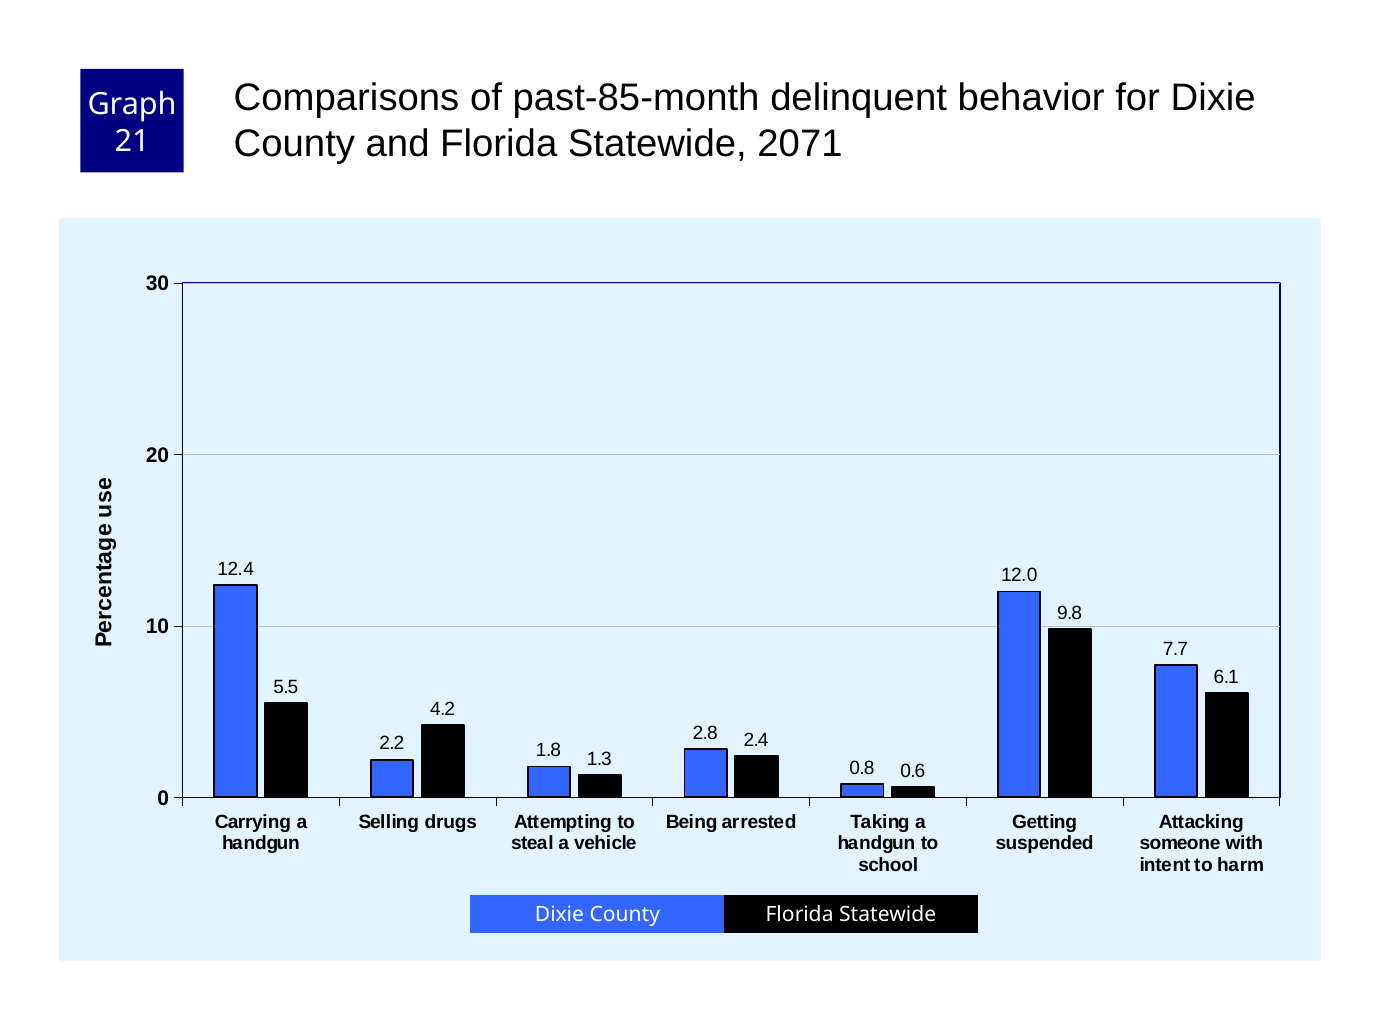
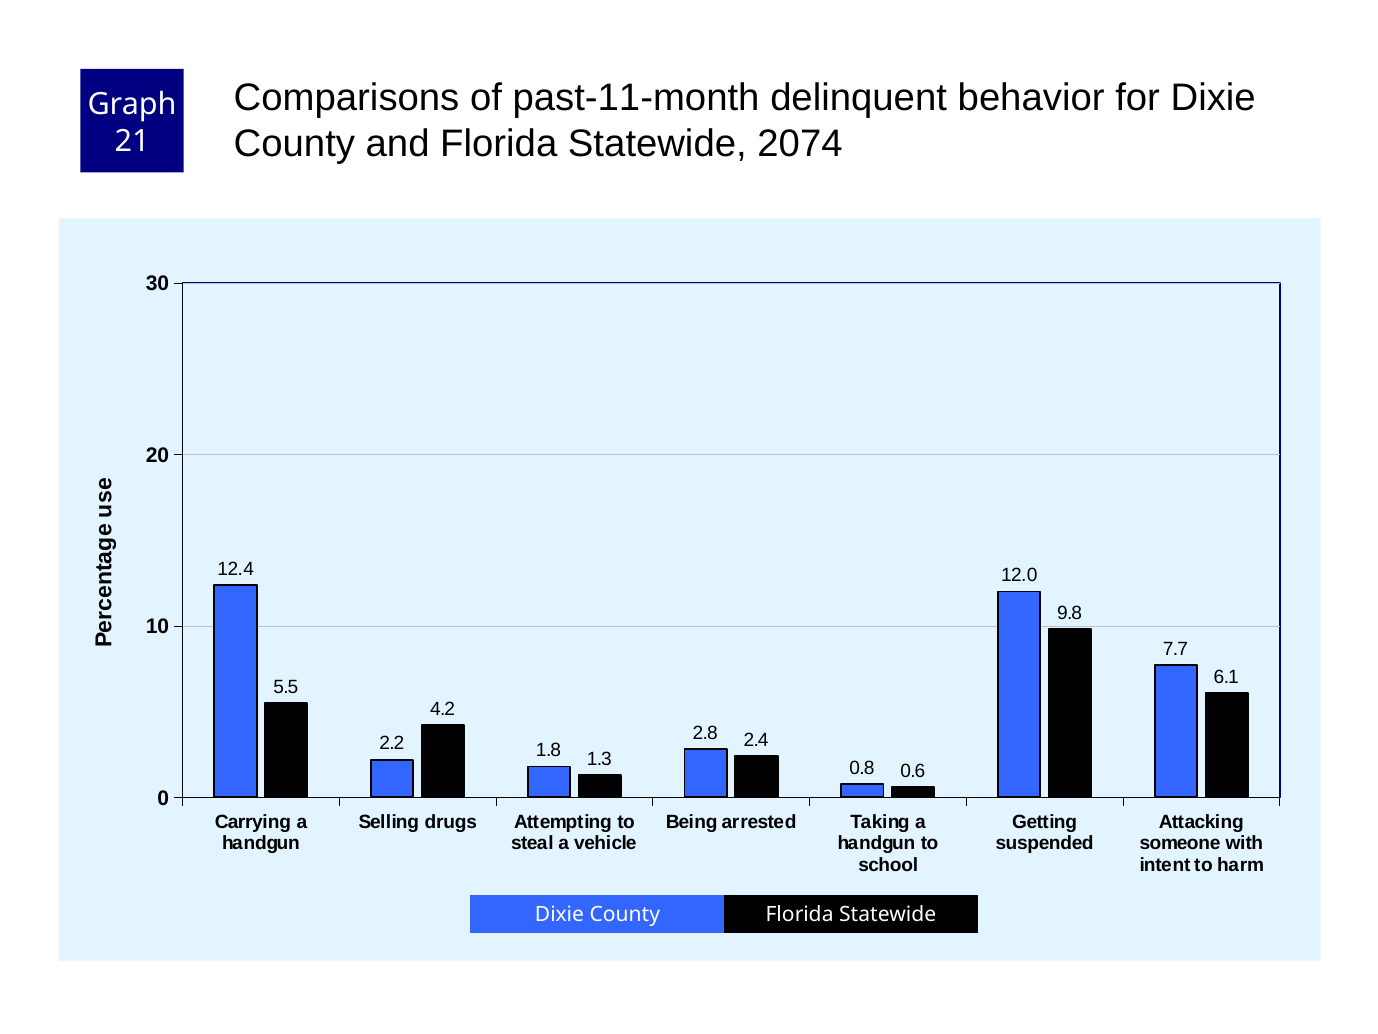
past-85-month: past-85-month -> past-11-month
2071: 2071 -> 2074
